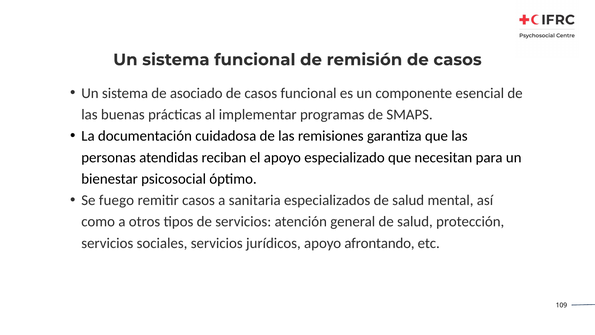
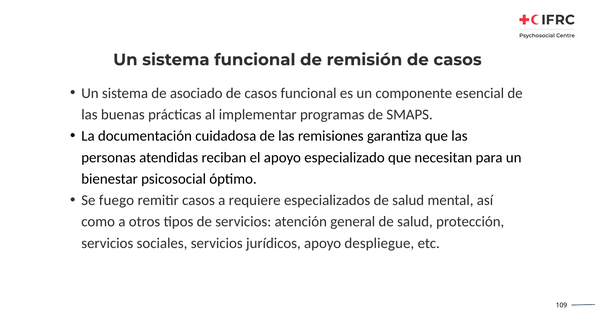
sanitaria: sanitaria -> requiere
afrontando: afrontando -> despliegue
